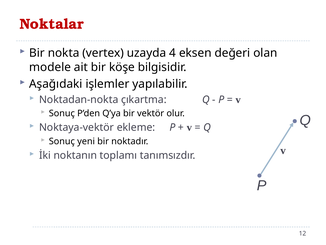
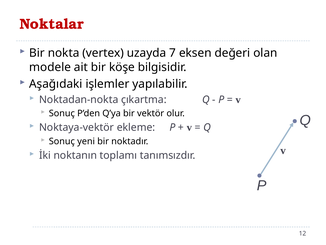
4: 4 -> 7
